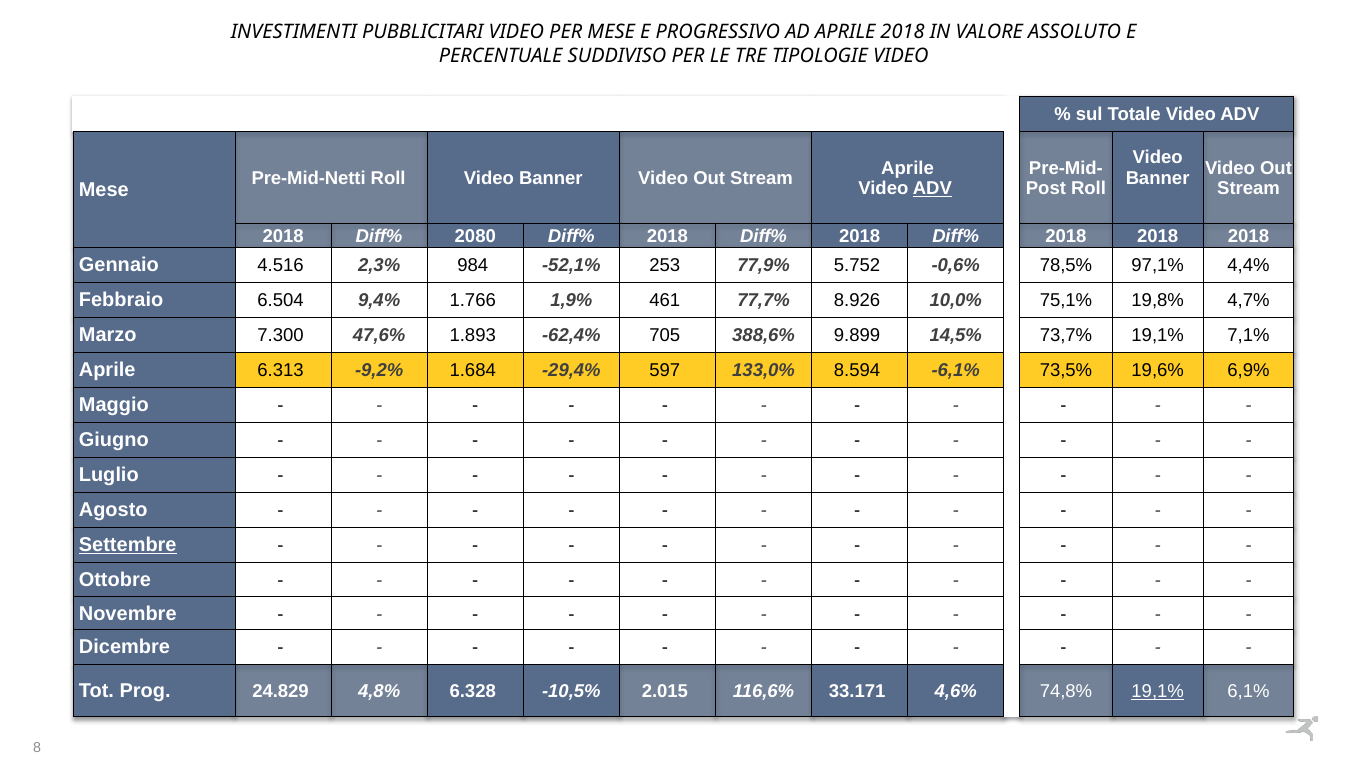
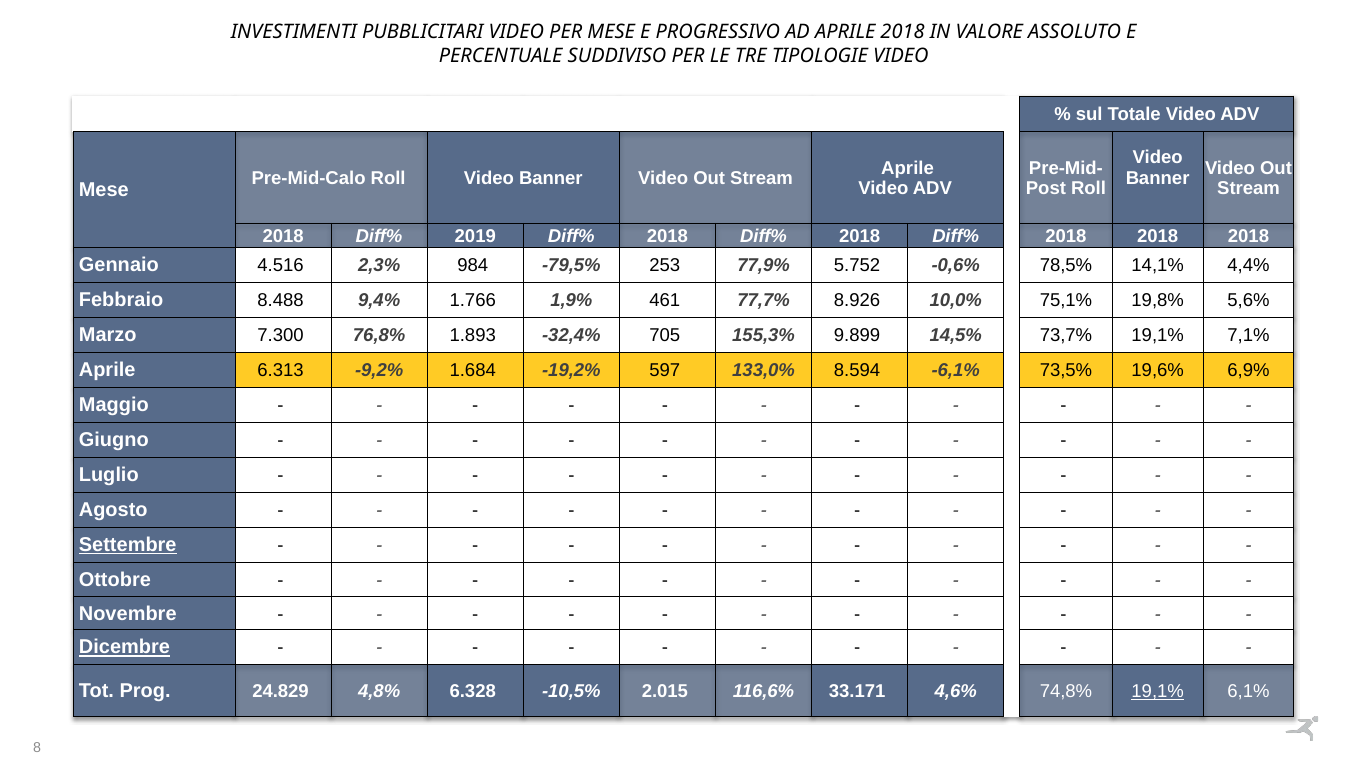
Pre-Mid-Netti: Pre-Mid-Netti -> Pre-Mid-Calo
ADV at (932, 188) underline: present -> none
2080: 2080 -> 2019
-52,1%: -52,1% -> -79,5%
97,1%: 97,1% -> 14,1%
6.504: 6.504 -> 8.488
4,7%: 4,7% -> 5,6%
47,6%: 47,6% -> 76,8%
-62,4%: -62,4% -> -32,4%
388,6%: 388,6% -> 155,3%
-29,4%: -29,4% -> -19,2%
Dicembre underline: none -> present
